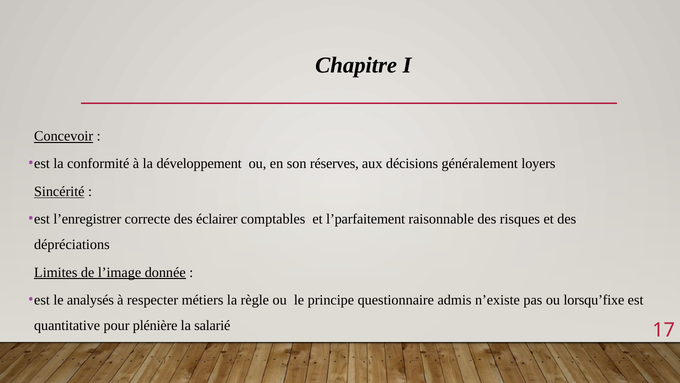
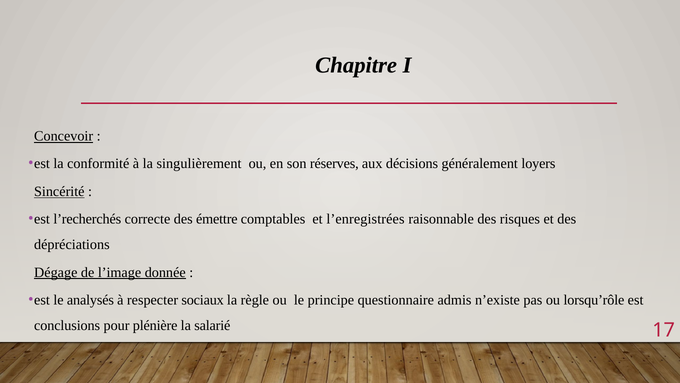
développement: développement -> singulièrement
l’enregistrer: l’enregistrer -> l’recherchés
éclairer: éclairer -> émettre
l’parfaitement: l’parfaitement -> l’enregistrées
Limites: Limites -> Dégage
métiers: métiers -> sociaux
lorsqu’fixe: lorsqu’fixe -> lorsqu’rôle
quantitative: quantitative -> conclusions
